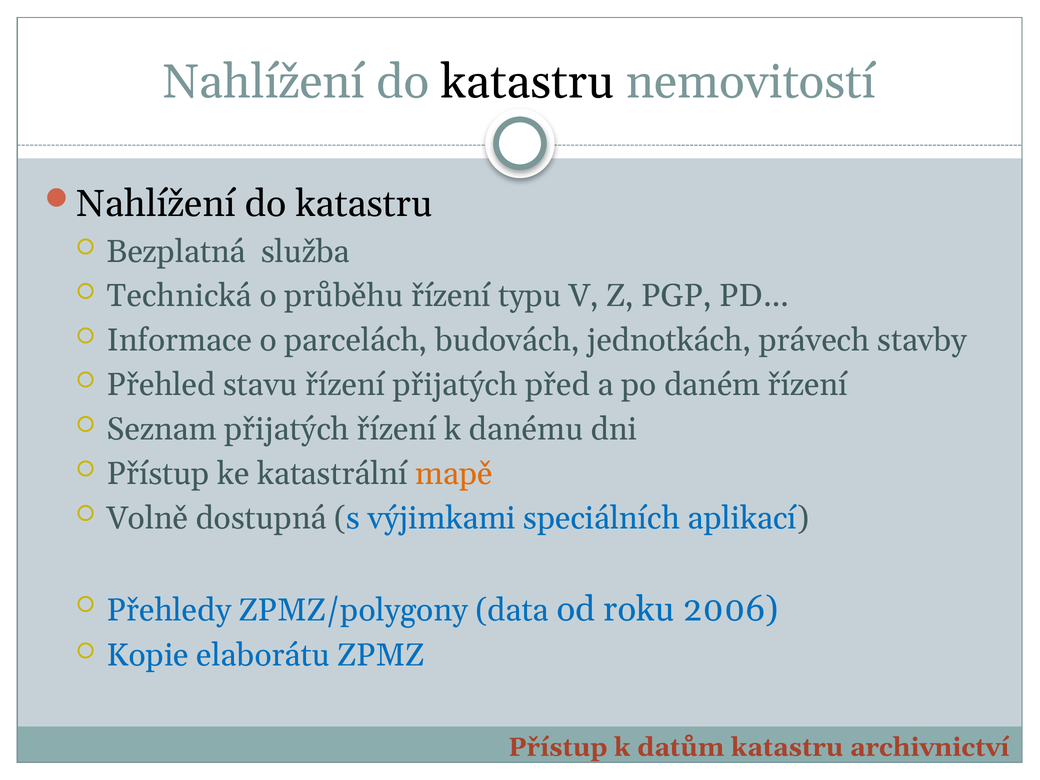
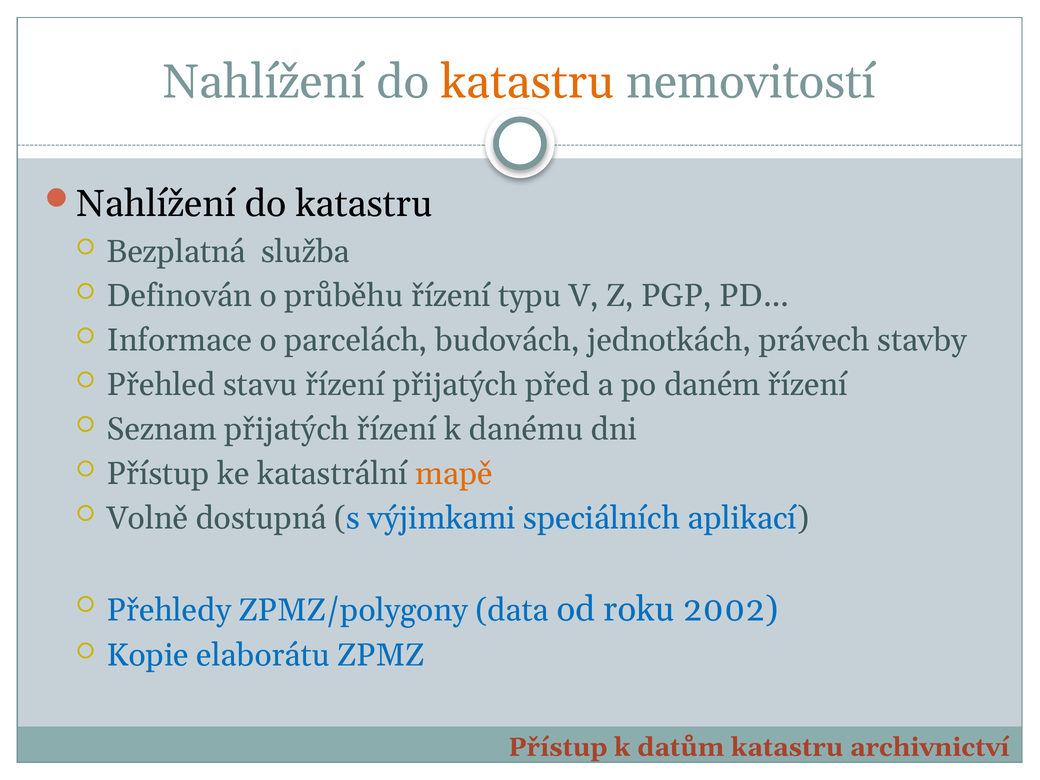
katastru at (528, 82) colour: black -> orange
Technická: Technická -> Definován
2006: 2006 -> 2002
